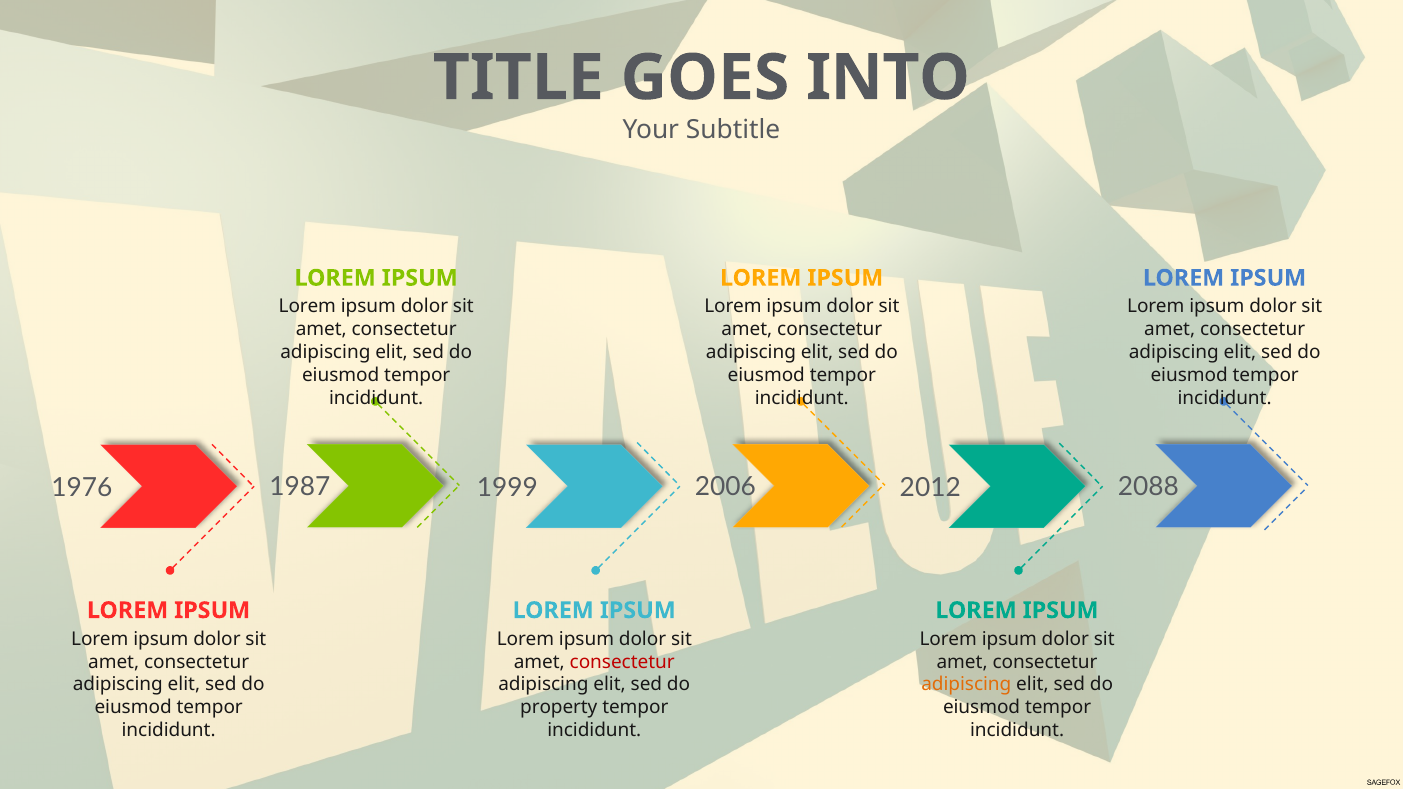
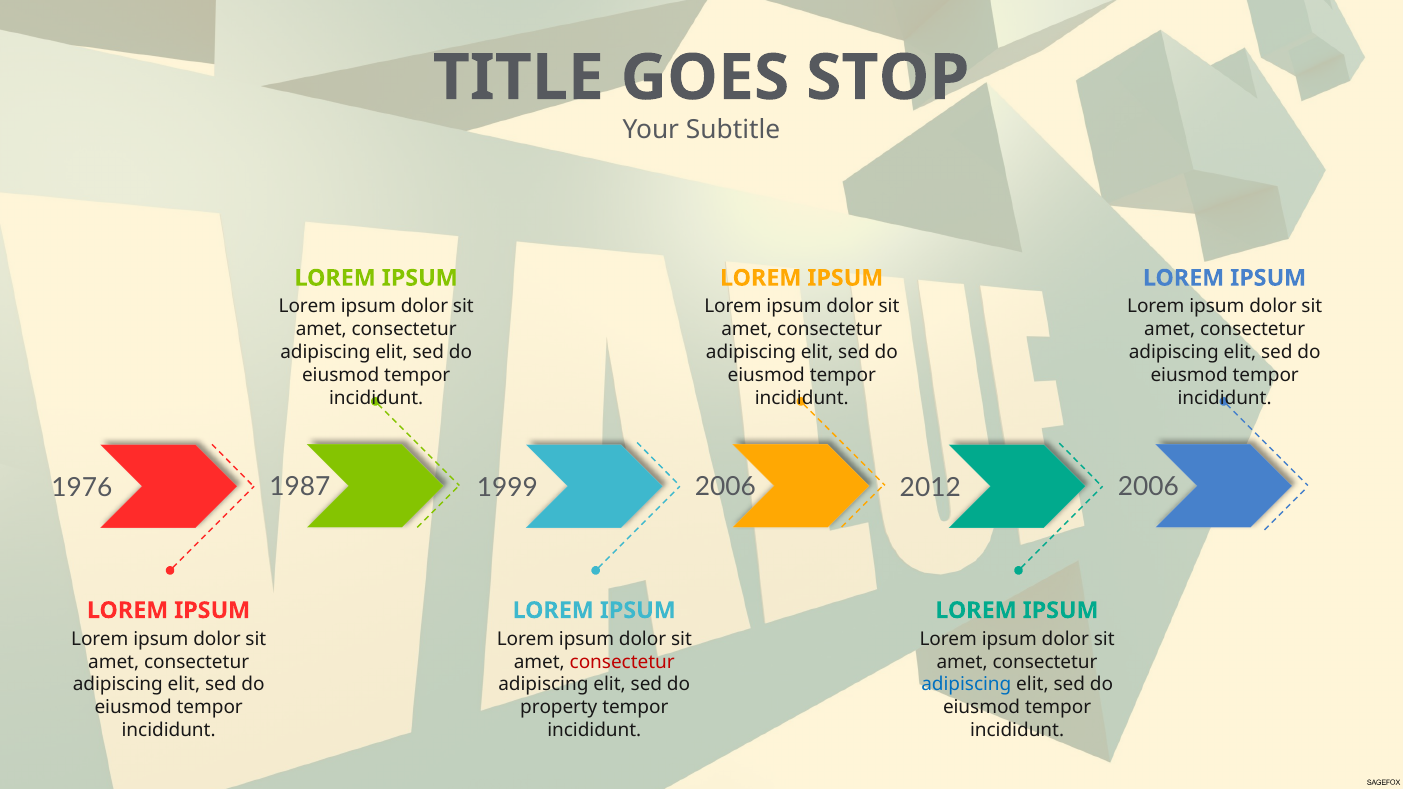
INTO: INTO -> STOP
2012 2088: 2088 -> 2006
adipiscing at (966, 685) colour: orange -> blue
